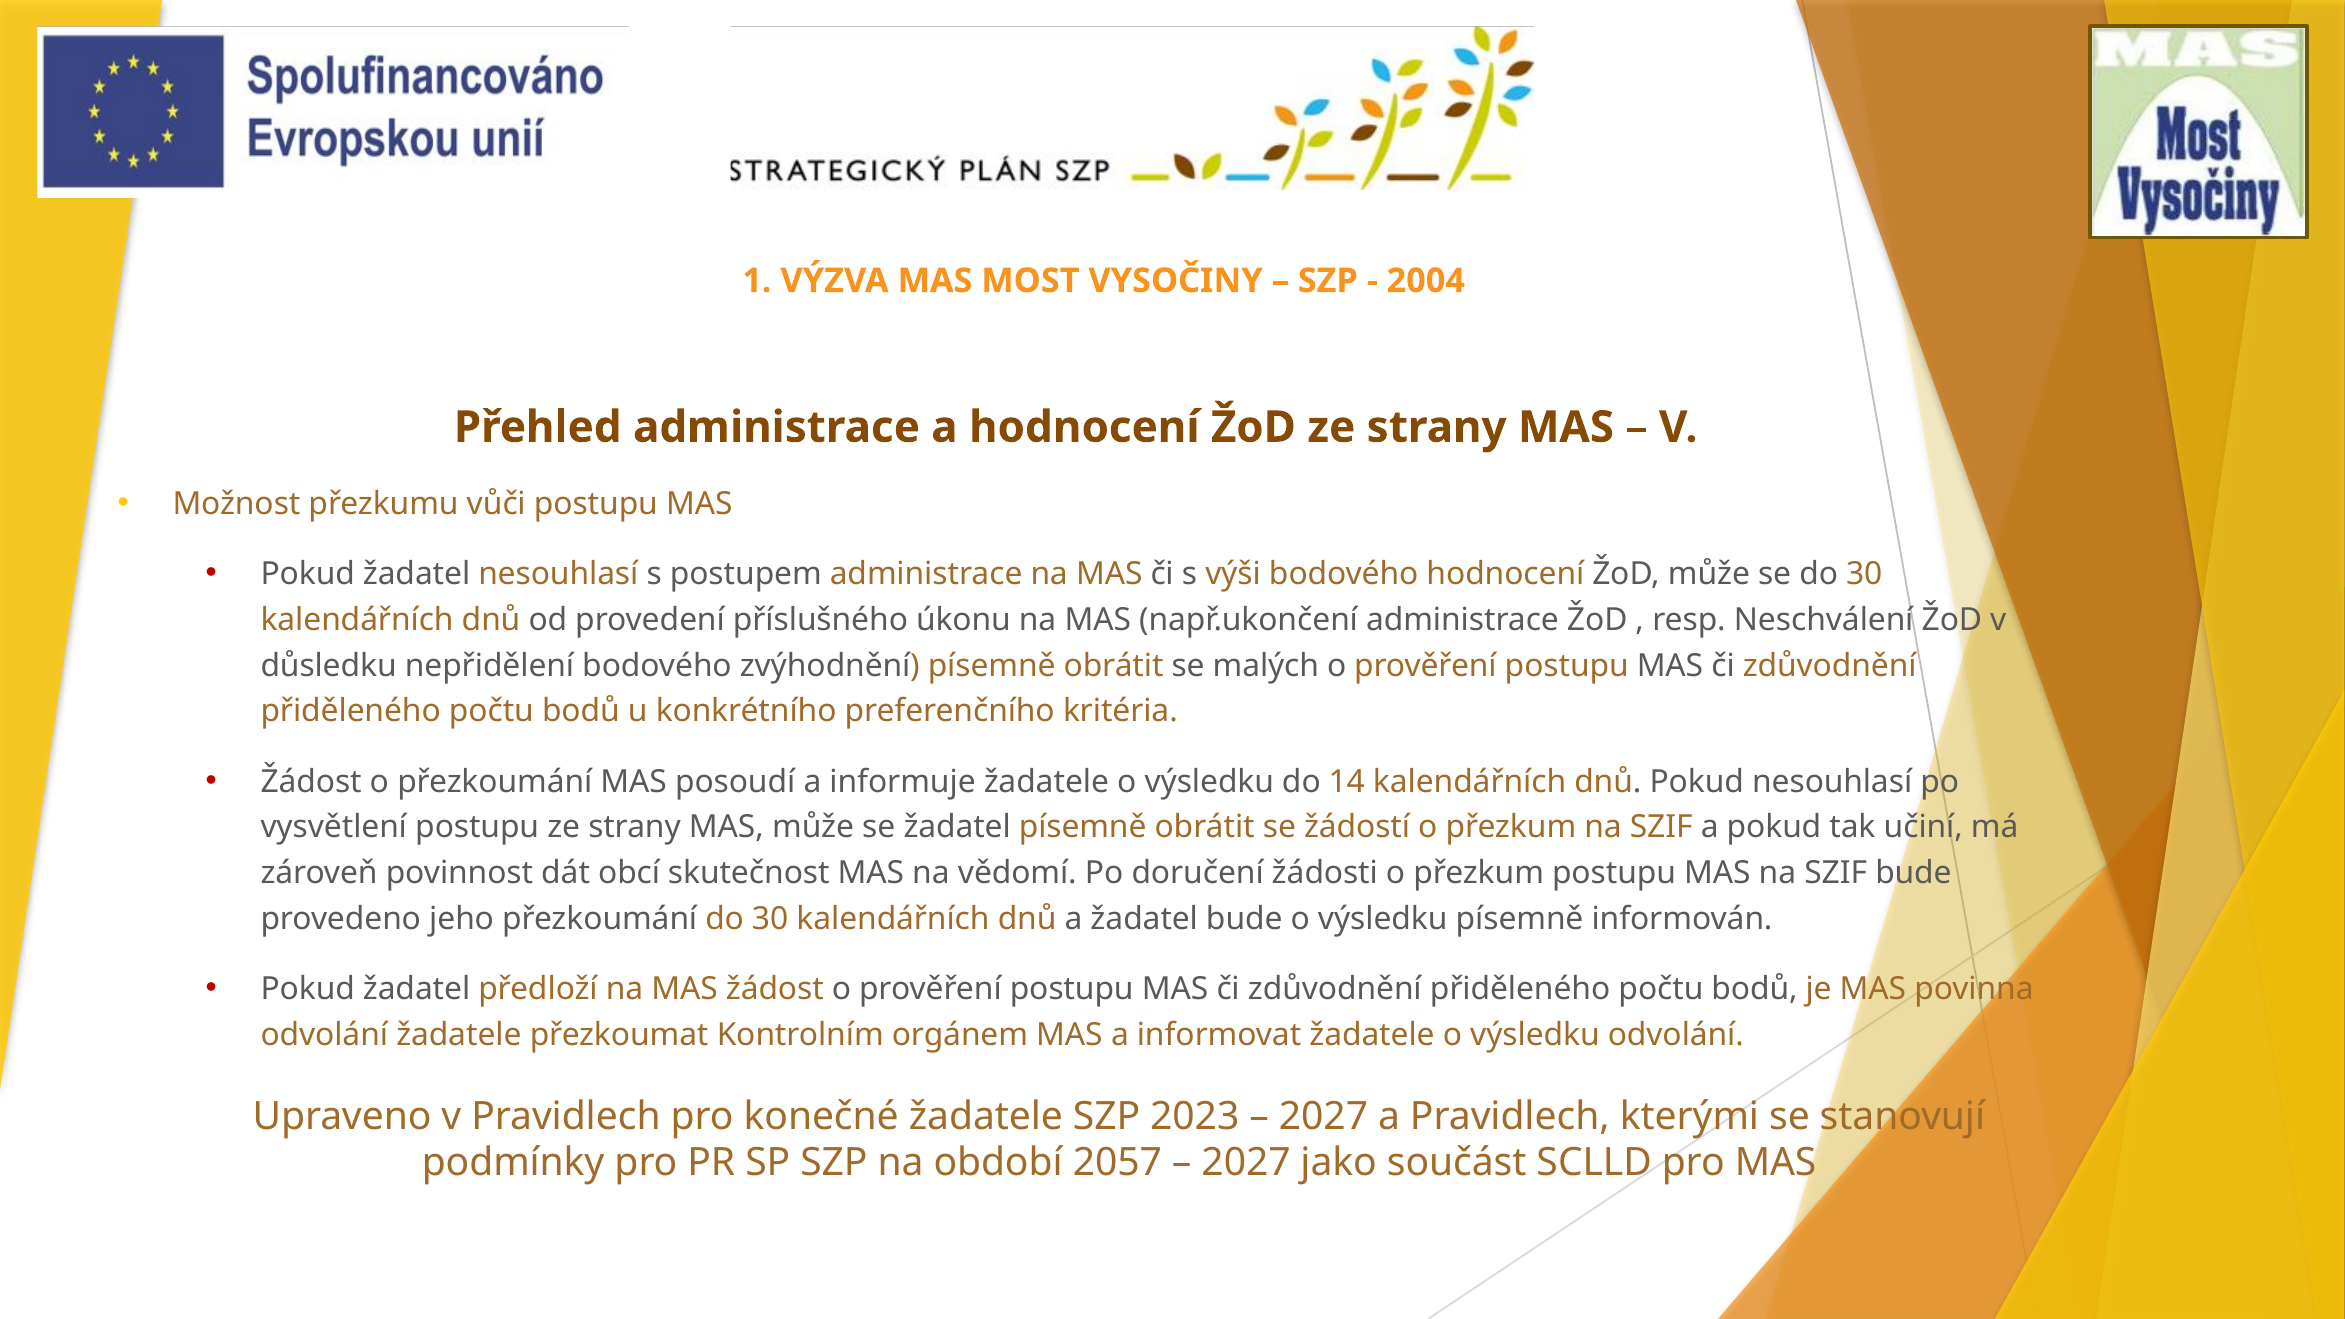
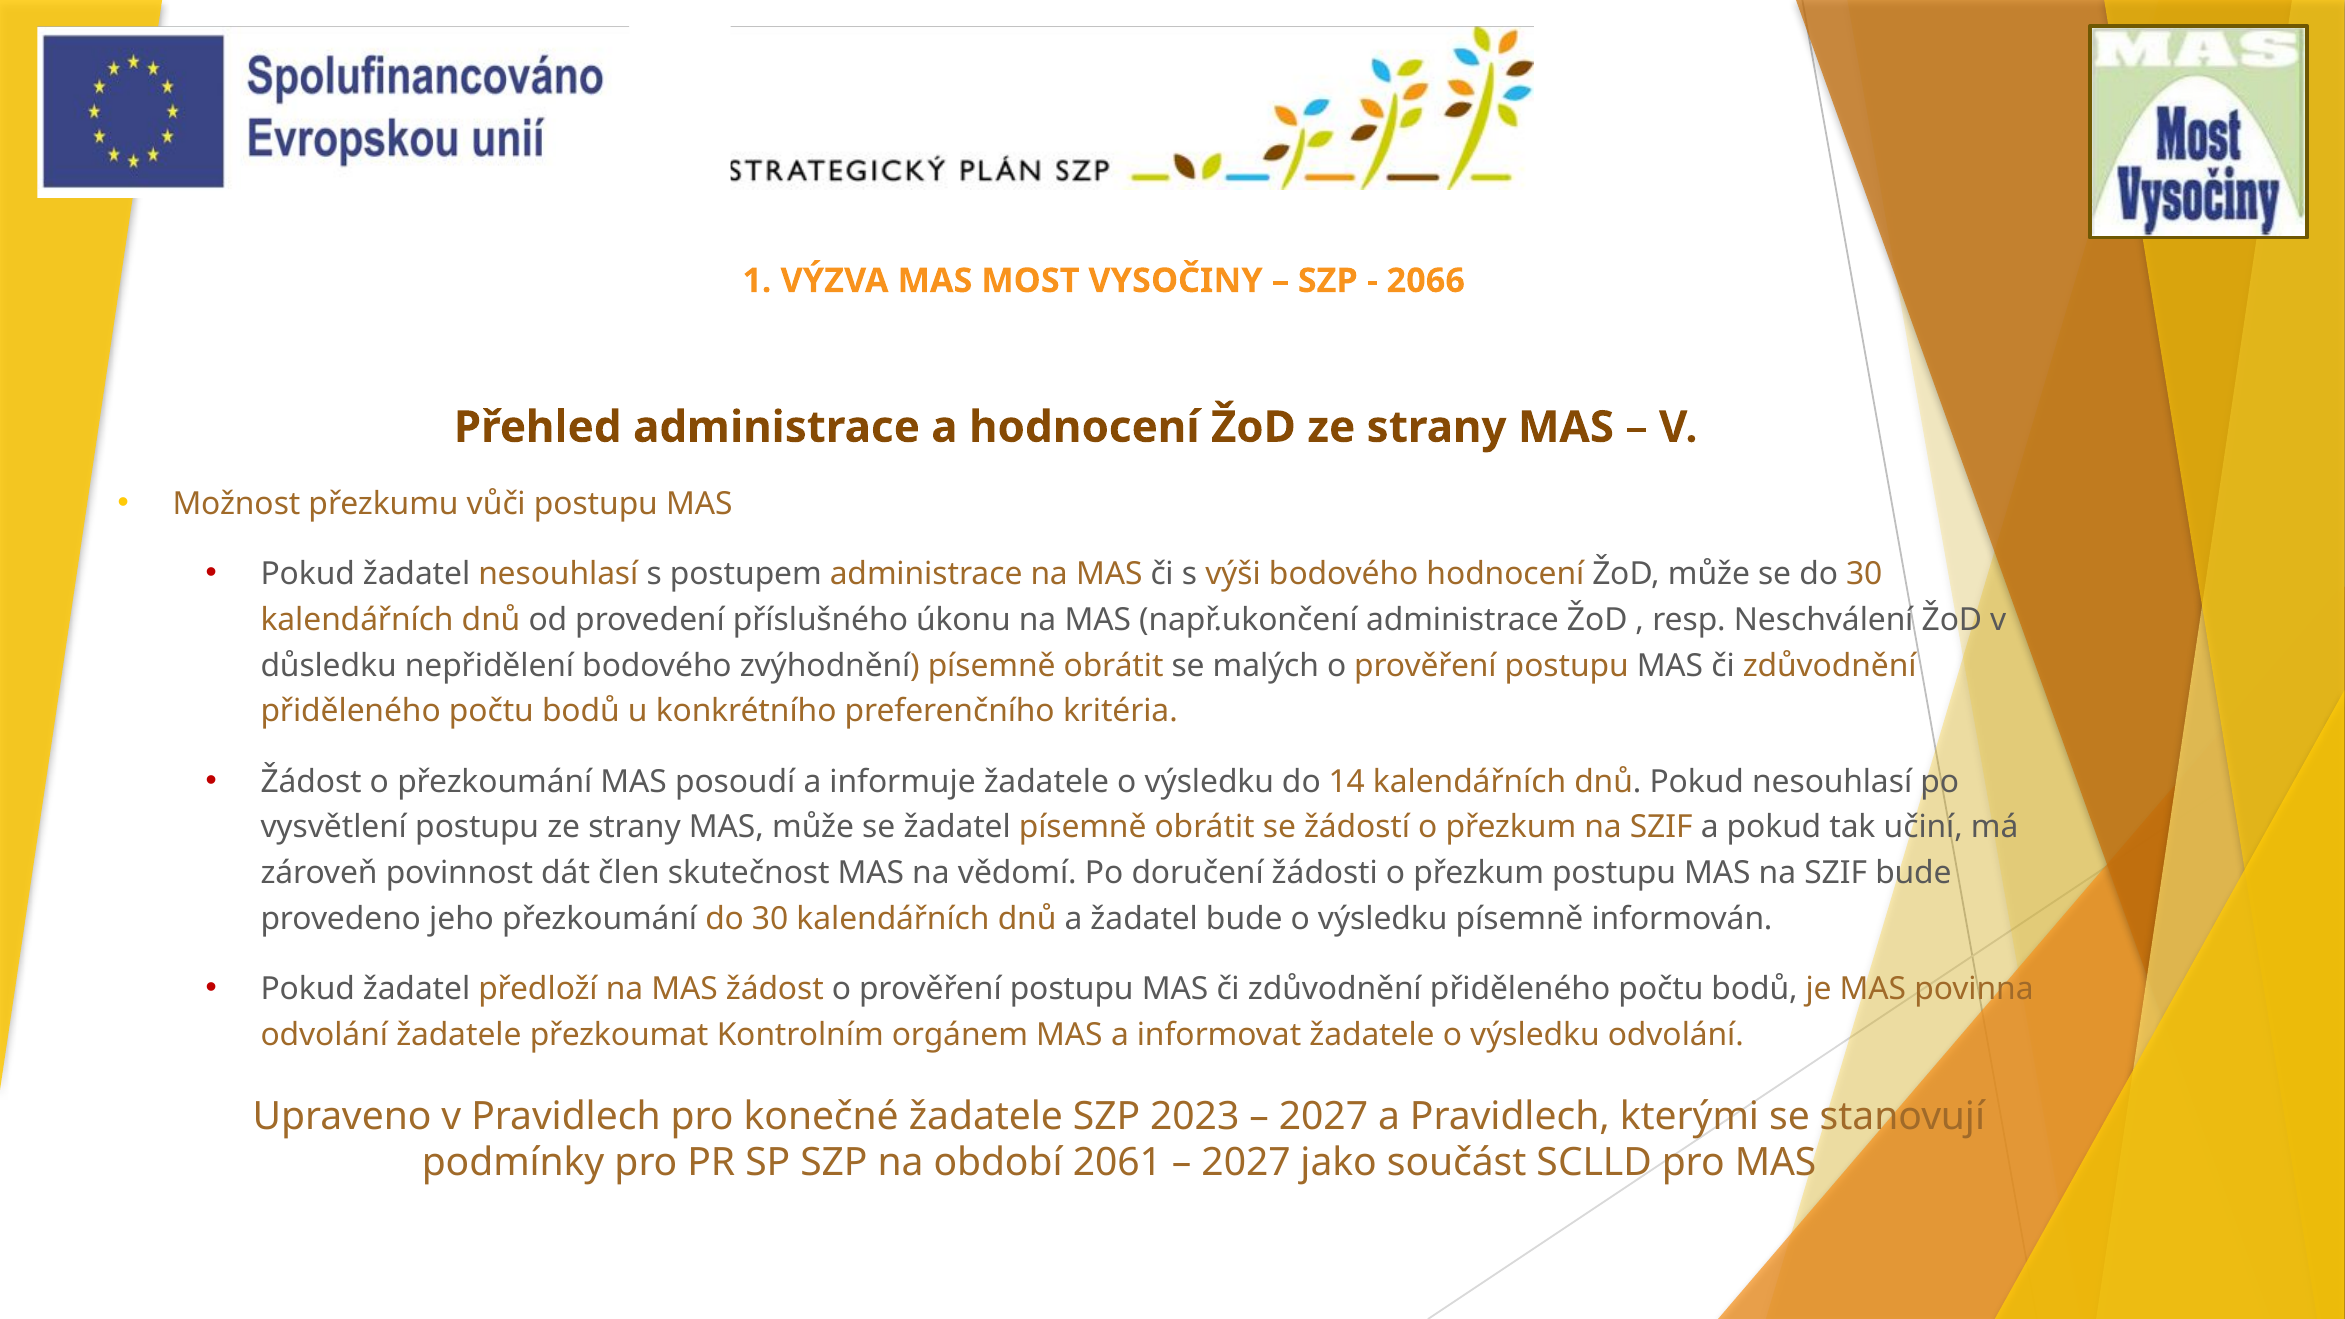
2004: 2004 -> 2066
obcí: obcí -> člen
2057: 2057 -> 2061
